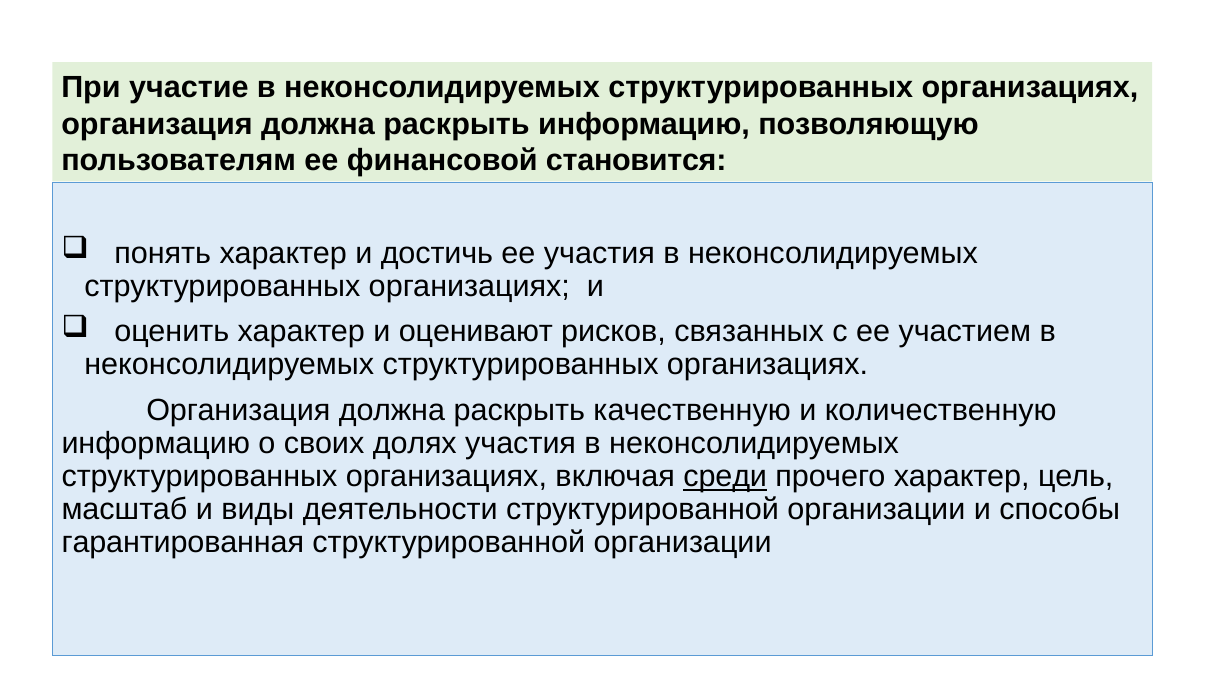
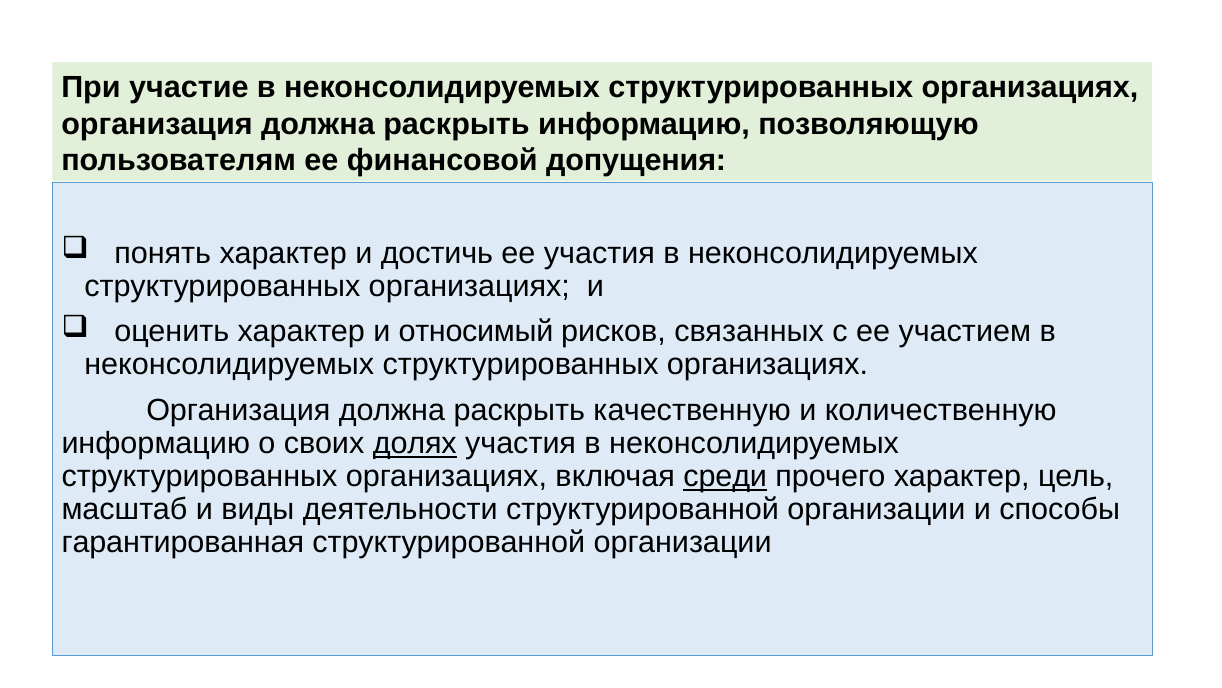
становится: становится -> допущения
оценивают: оценивают -> относимый
долях underline: none -> present
